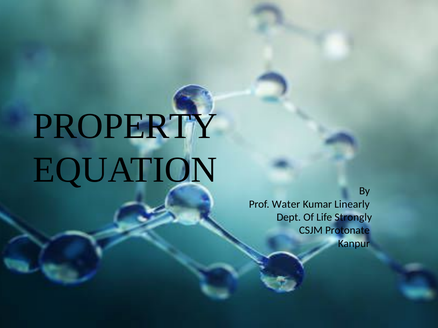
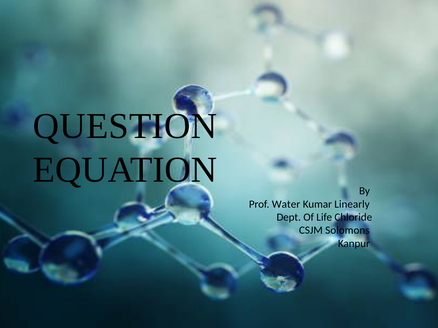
PROPERTY: PROPERTY -> QUESTION
Strongly: Strongly -> Chloride
Protonate: Protonate -> Solomons
